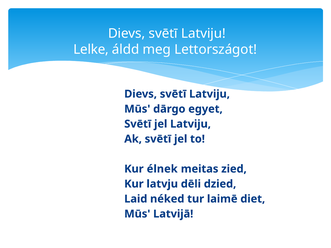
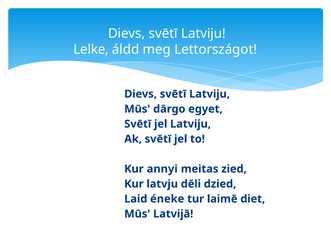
élnek: élnek -> annyi
néked: néked -> éneke
